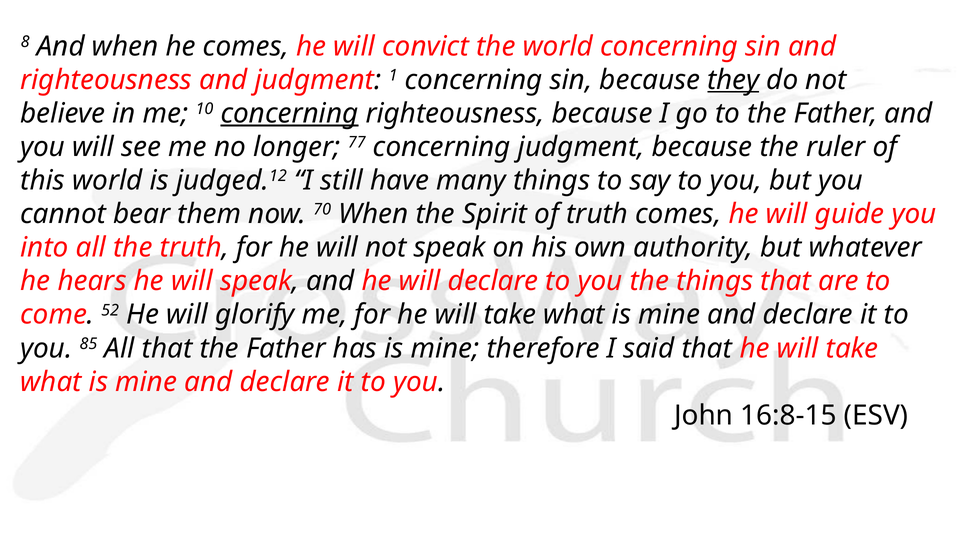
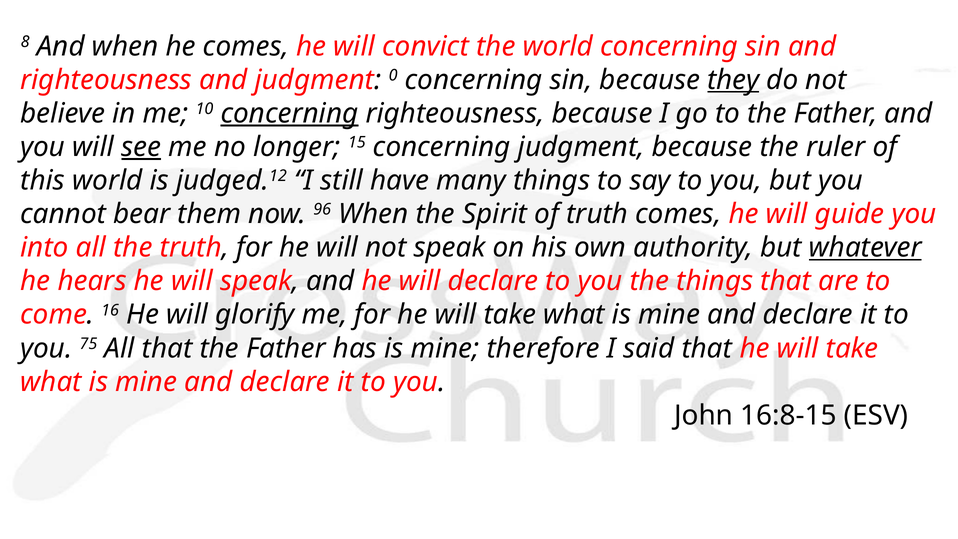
1: 1 -> 0
see underline: none -> present
77: 77 -> 15
70: 70 -> 96
whatever underline: none -> present
52: 52 -> 16
85: 85 -> 75
